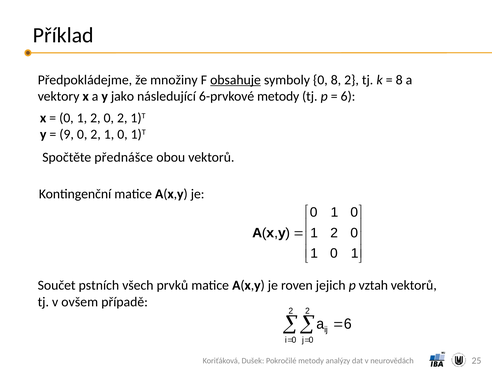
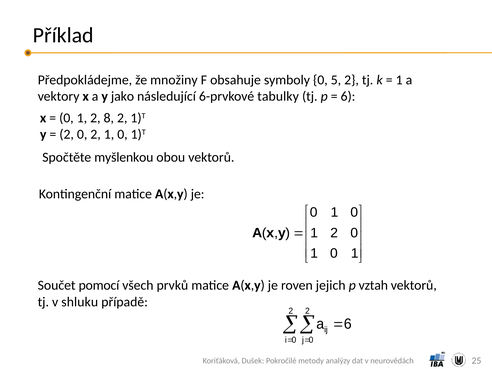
obsahuje underline: present -> none
0 8: 8 -> 5
8 at (399, 80): 8 -> 1
6-prvkové metody: metody -> tabulky
1 2 0: 0 -> 8
9 at (67, 134): 9 -> 2
přednášce: přednášce -> myšlenkou
pstních: pstních -> pomocí
ovšem: ovšem -> shluku
